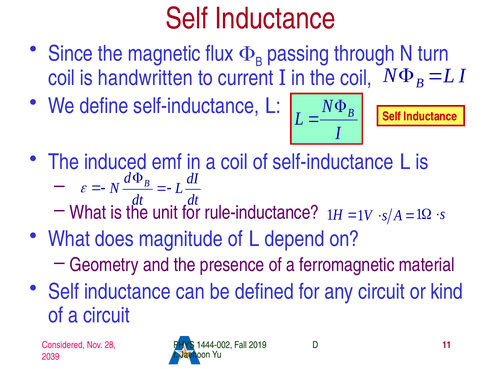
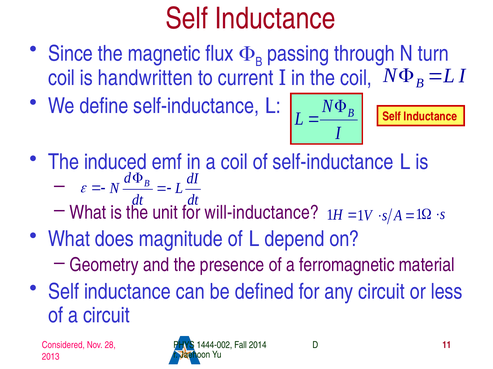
rule-inductance: rule-inductance -> will-inductance
kind: kind -> less
2019: 2019 -> 2014
2039: 2039 -> 2013
